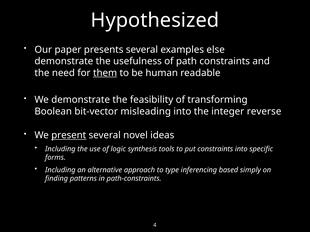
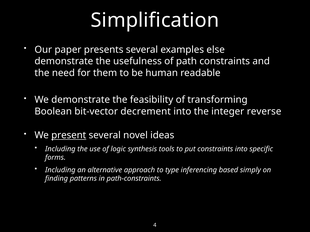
Hypothesized: Hypothesized -> Simplification
them underline: present -> none
misleading: misleading -> decrement
